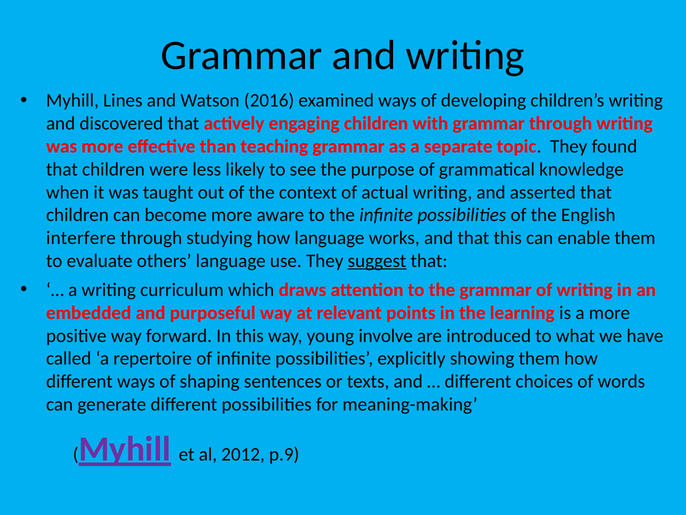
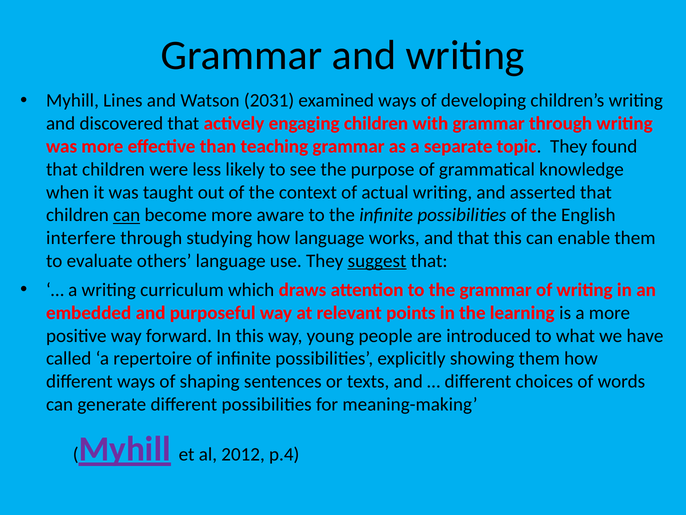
2016: 2016 -> 2031
can at (127, 215) underline: none -> present
involve: involve -> people
p.9: p.9 -> p.4
